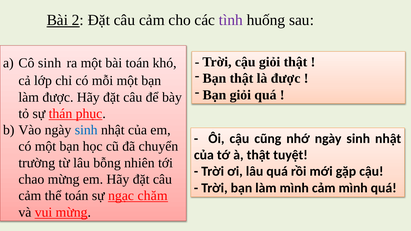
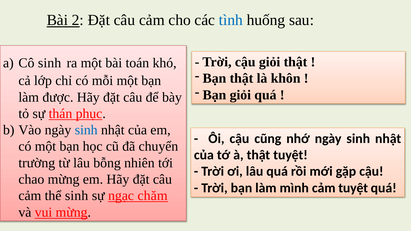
tình colour: purple -> blue
là được: được -> khôn
cảm mình: mình -> tuyệt
thể toán: toán -> sinh
